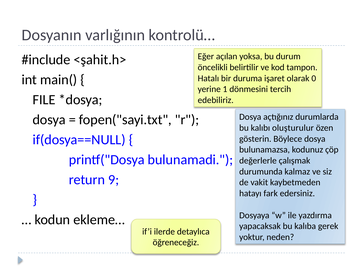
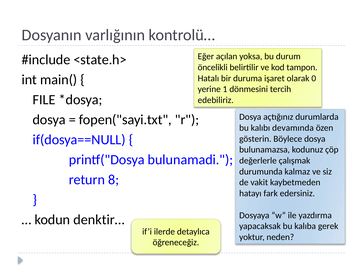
<şahit.h>: <şahit.h> -> <state.h>
oluşturulur: oluşturulur -> devamında
9: 9 -> 8
ekleme…: ekleme… -> denktir…
